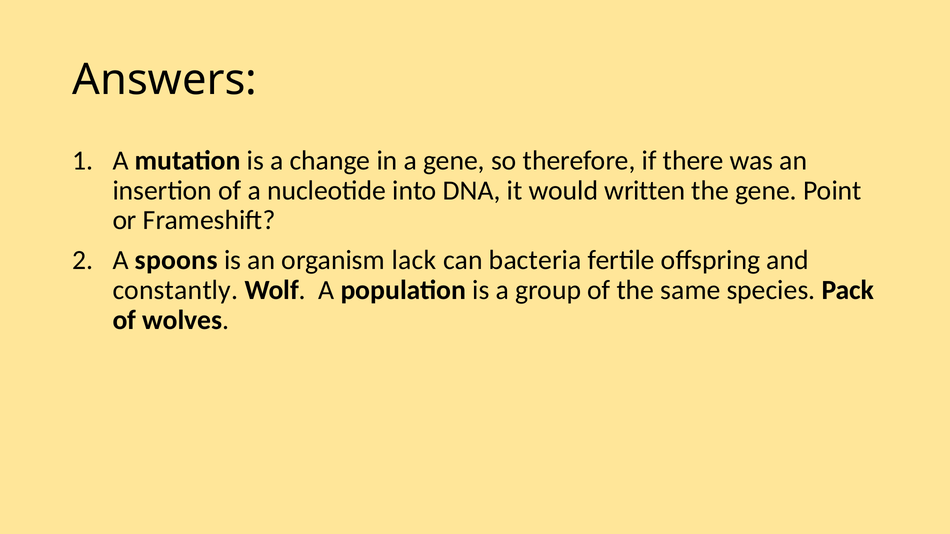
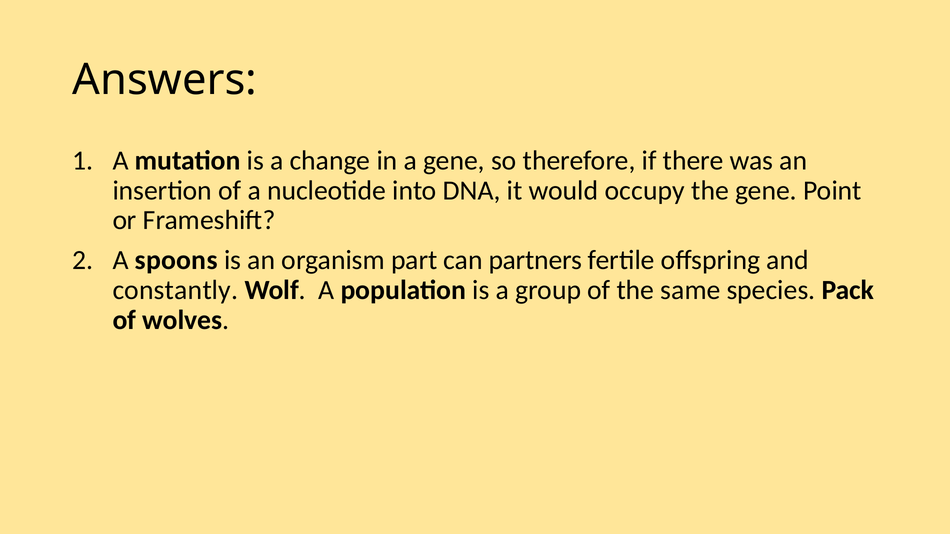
written: written -> occupy
lack: lack -> part
bacteria: bacteria -> partners
